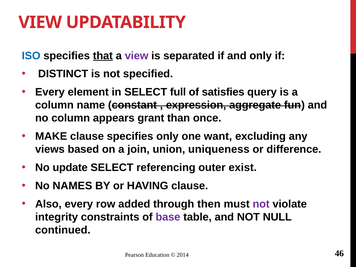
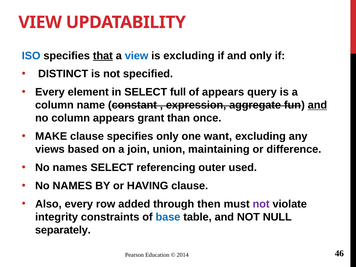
view at (137, 56) colour: purple -> blue
is separated: separated -> excluding
of satisfies: satisfies -> appears
and at (317, 105) underline: none -> present
uniqueness: uniqueness -> maintaining
update at (70, 168): update -> names
exist: exist -> used
base colour: purple -> blue
continued: continued -> separately
